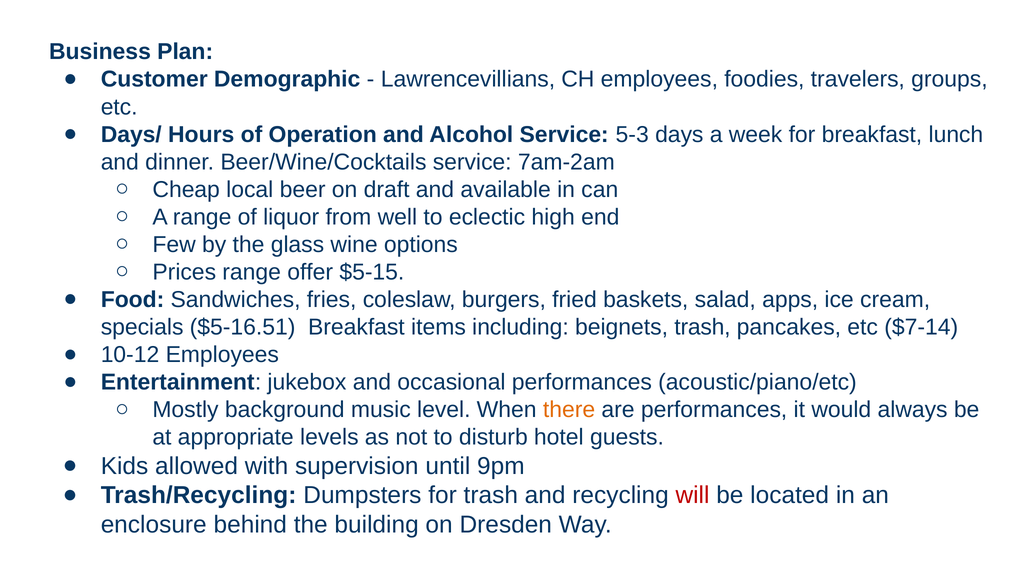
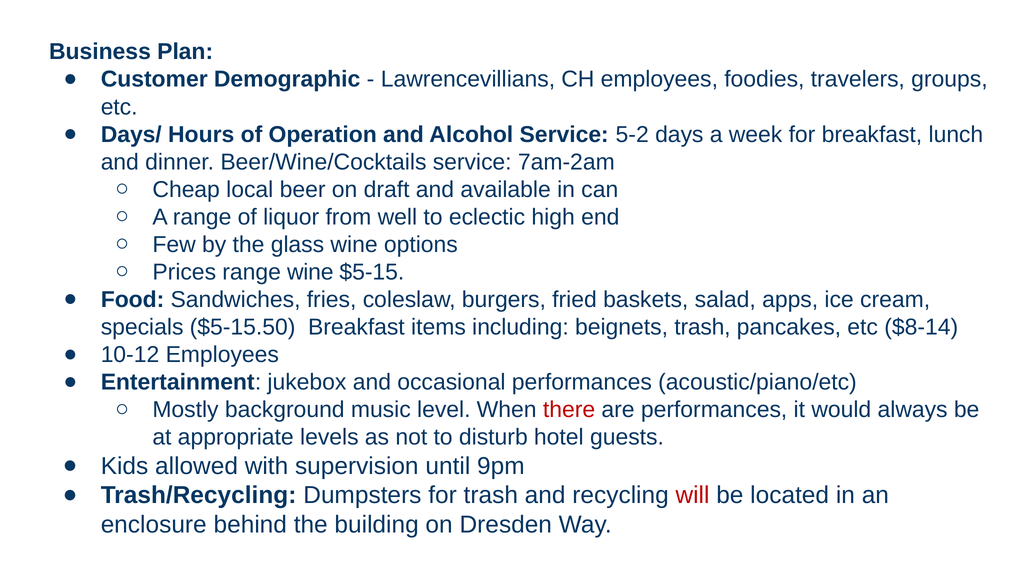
5-3: 5-3 -> 5-2
range offer: offer -> wine
$5-16.51: $5-16.51 -> $5-15.50
$7-14: $7-14 -> $8-14
there colour: orange -> red
